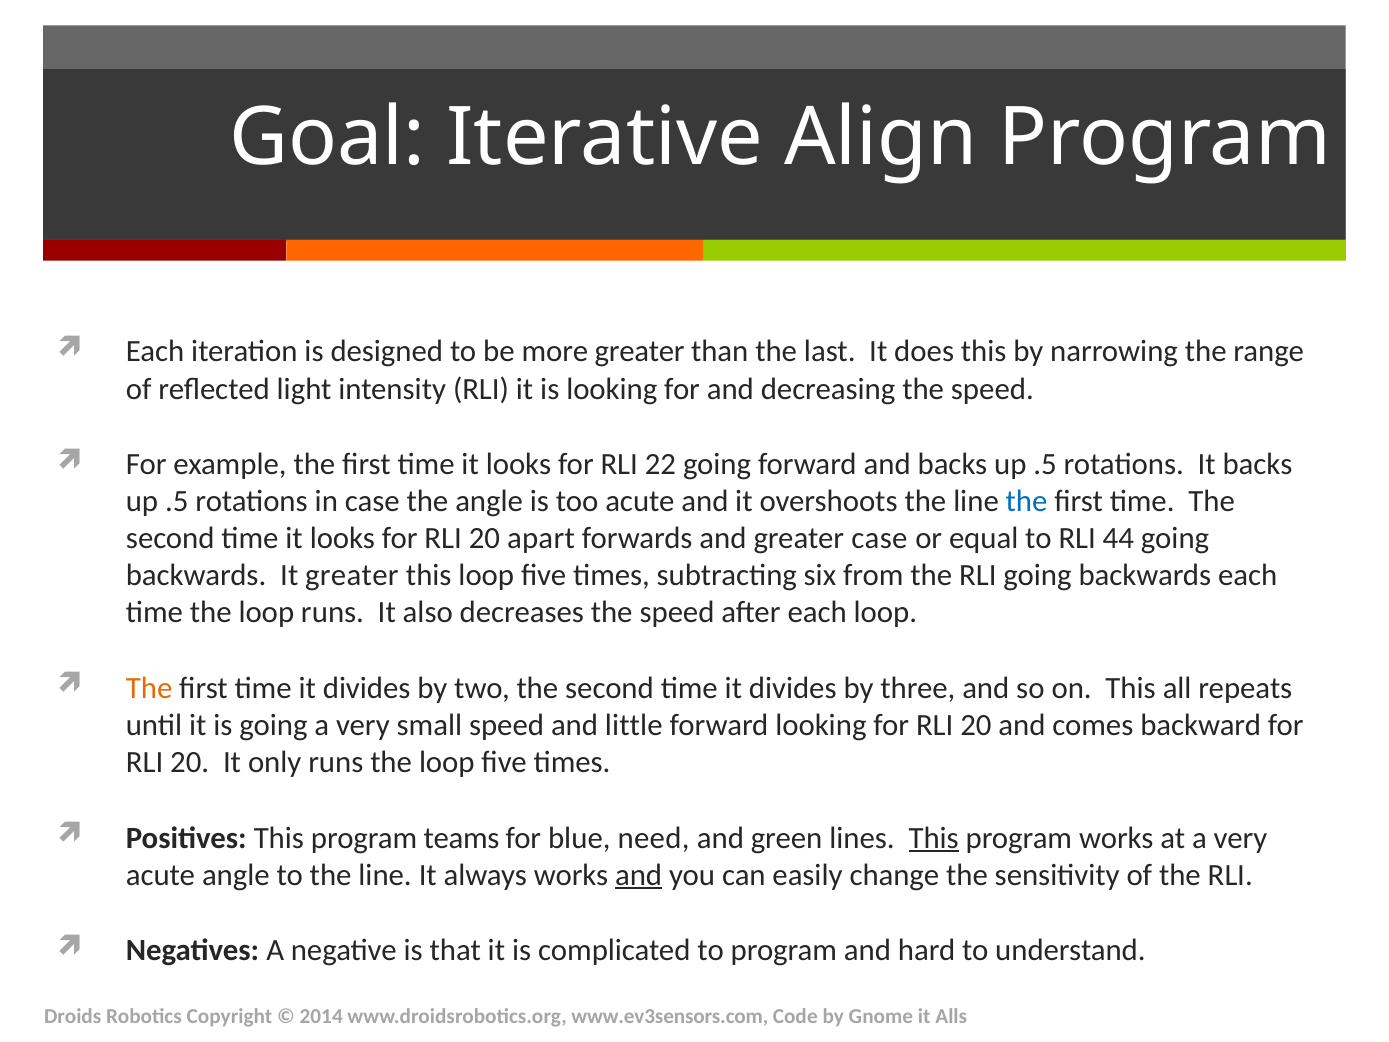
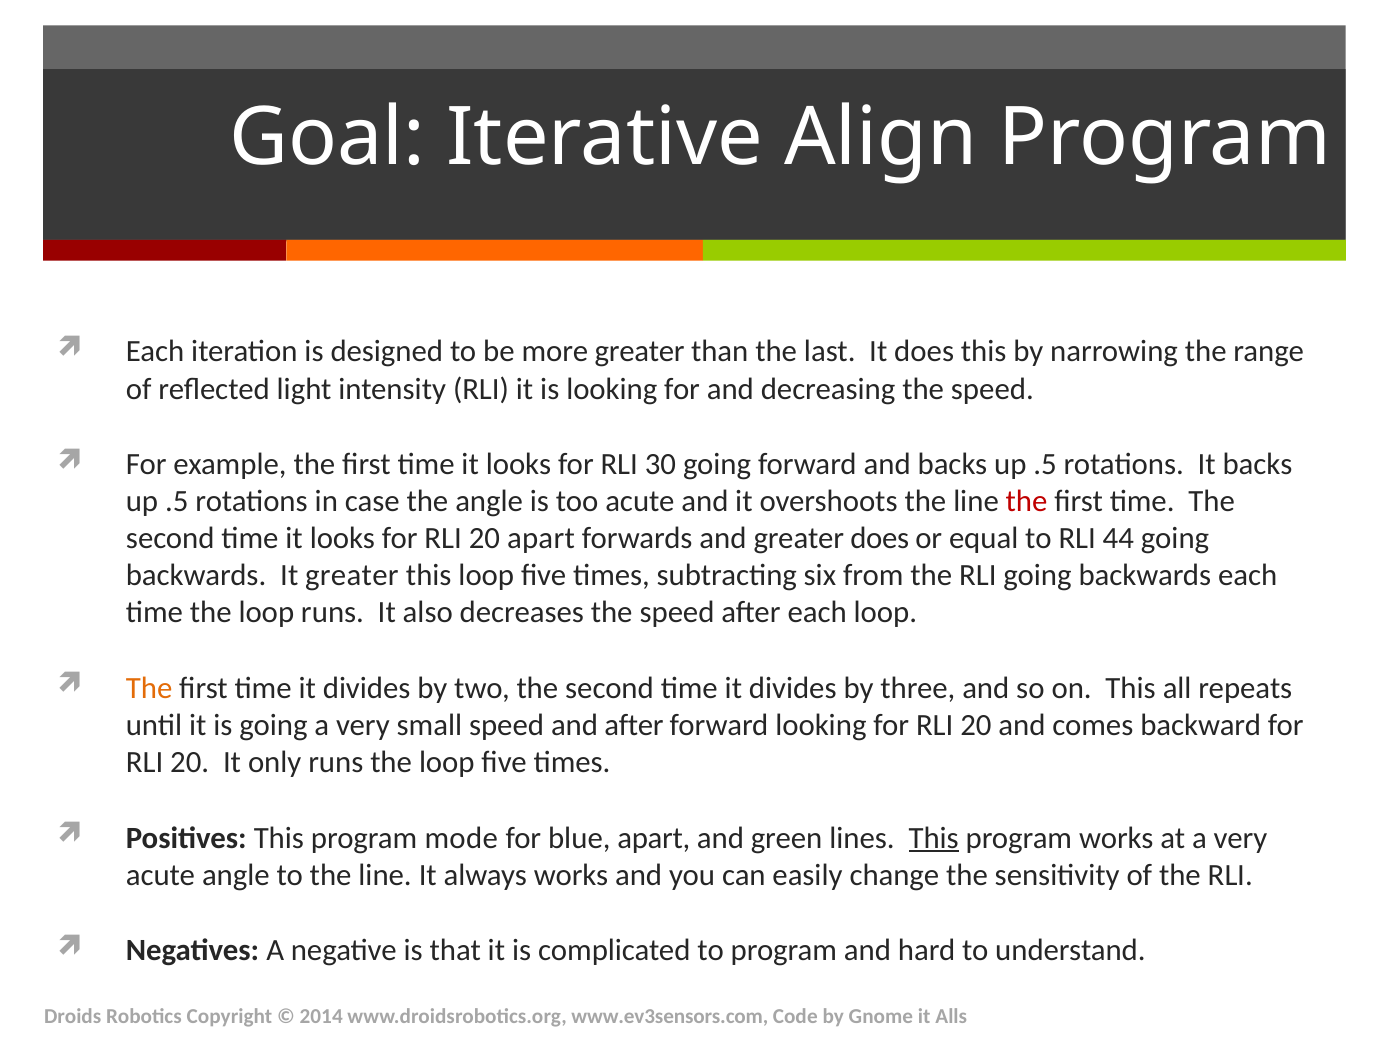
22: 22 -> 30
the at (1027, 501) colour: blue -> red
greater case: case -> does
and little: little -> after
teams: teams -> mode
blue need: need -> apart
and at (639, 875) underline: present -> none
